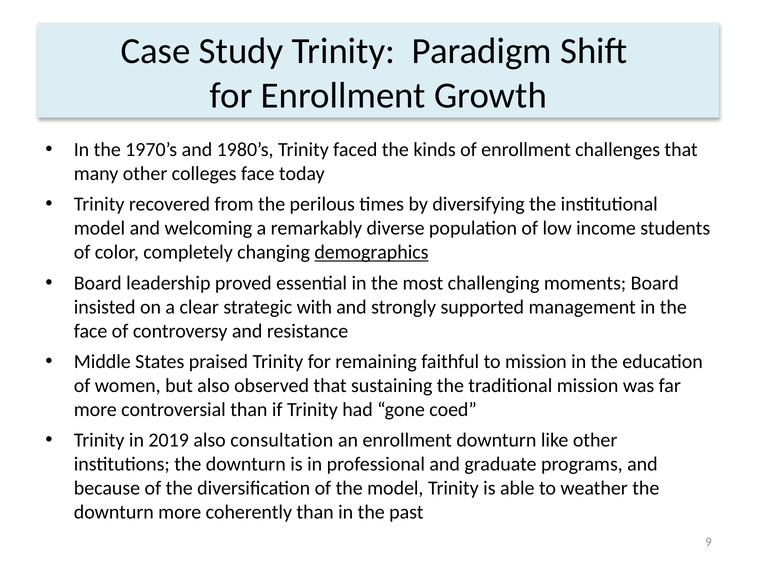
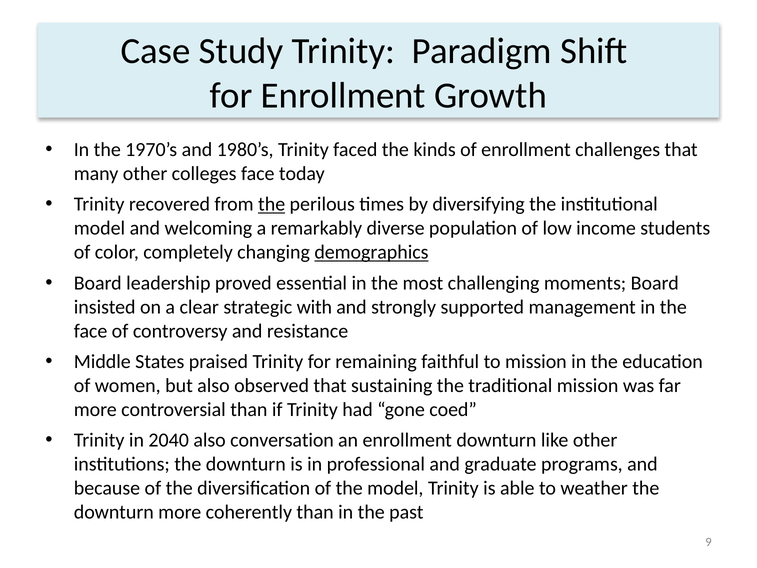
the at (272, 204) underline: none -> present
2019: 2019 -> 2040
consultation: consultation -> conversation
